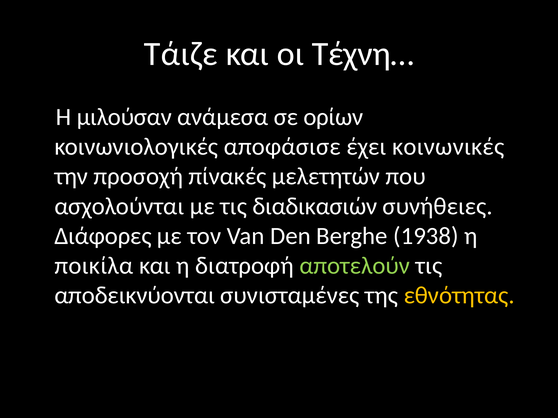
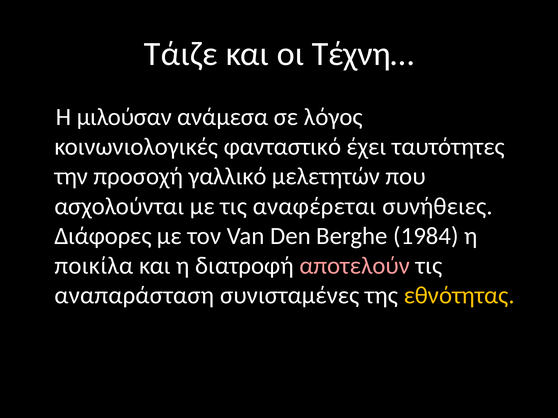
ορίων: ορίων -> λόγος
αποφάσισε: αποφάσισε -> φανταστικό
κοινωνικές: κοινωνικές -> ταυτότητες
πίνακές: πίνακές -> γαλλικό
διαδικασιών: διαδικασιών -> αναφέρεται
1938: 1938 -> 1984
αποτελούν colour: light green -> pink
αποδεικνύονται: αποδεικνύονται -> αναπαράσταση
